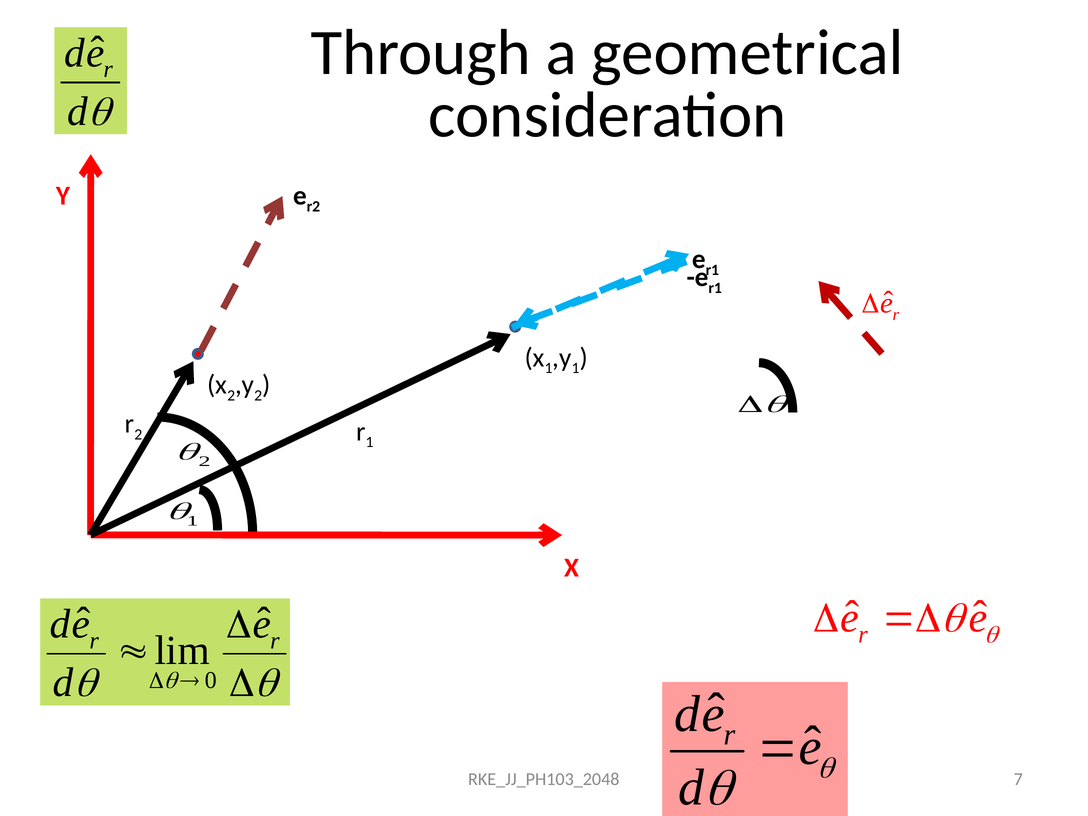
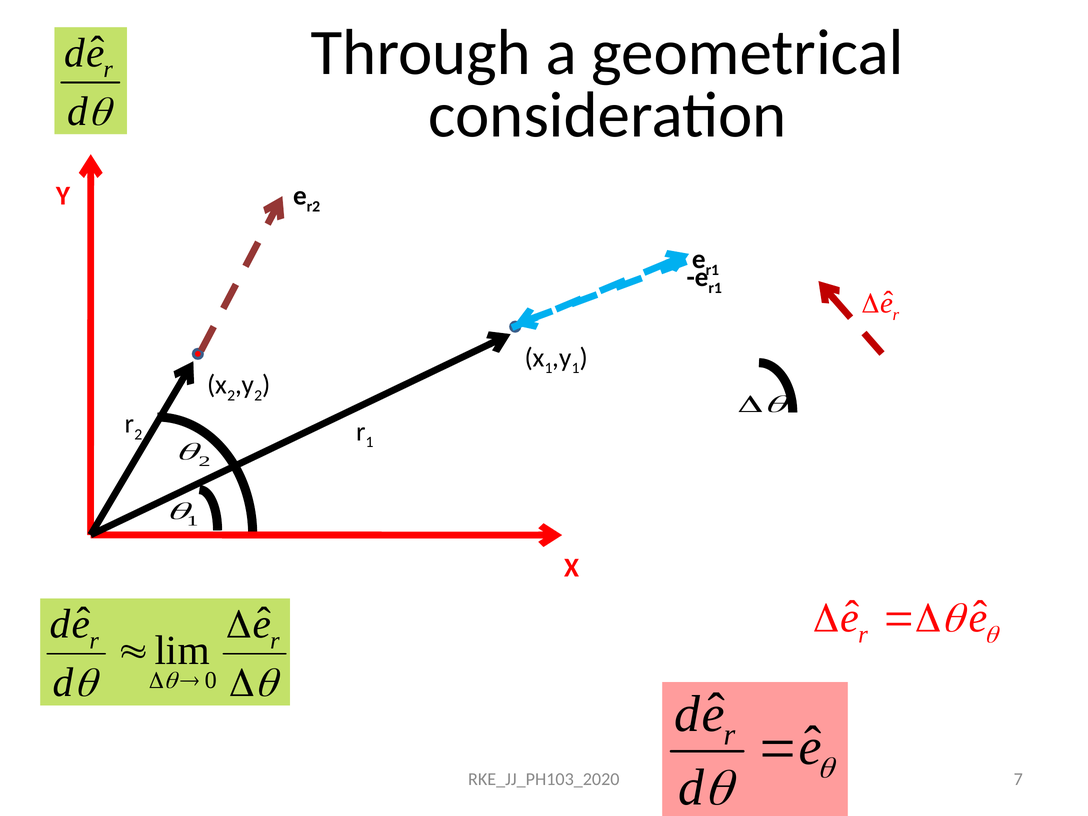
RKE_JJ_PH103_2048: RKE_JJ_PH103_2048 -> RKE_JJ_PH103_2020
